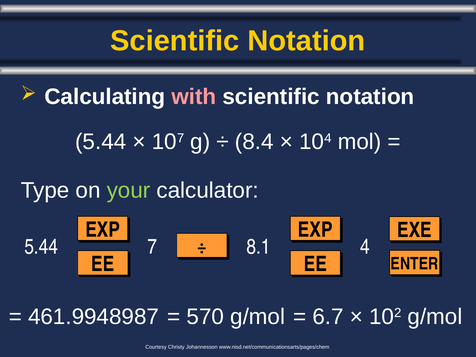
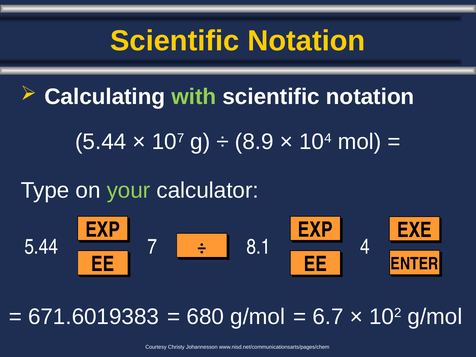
with colour: pink -> light green
8.4: 8.4 -> 8.9
461.9948987: 461.9948987 -> 671.6019383
570: 570 -> 680
